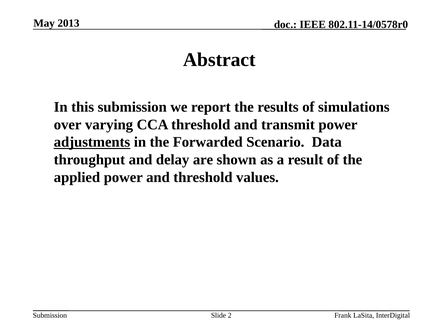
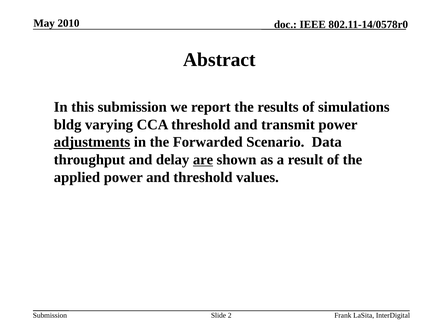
2013: 2013 -> 2010
over: over -> bldg
are underline: none -> present
